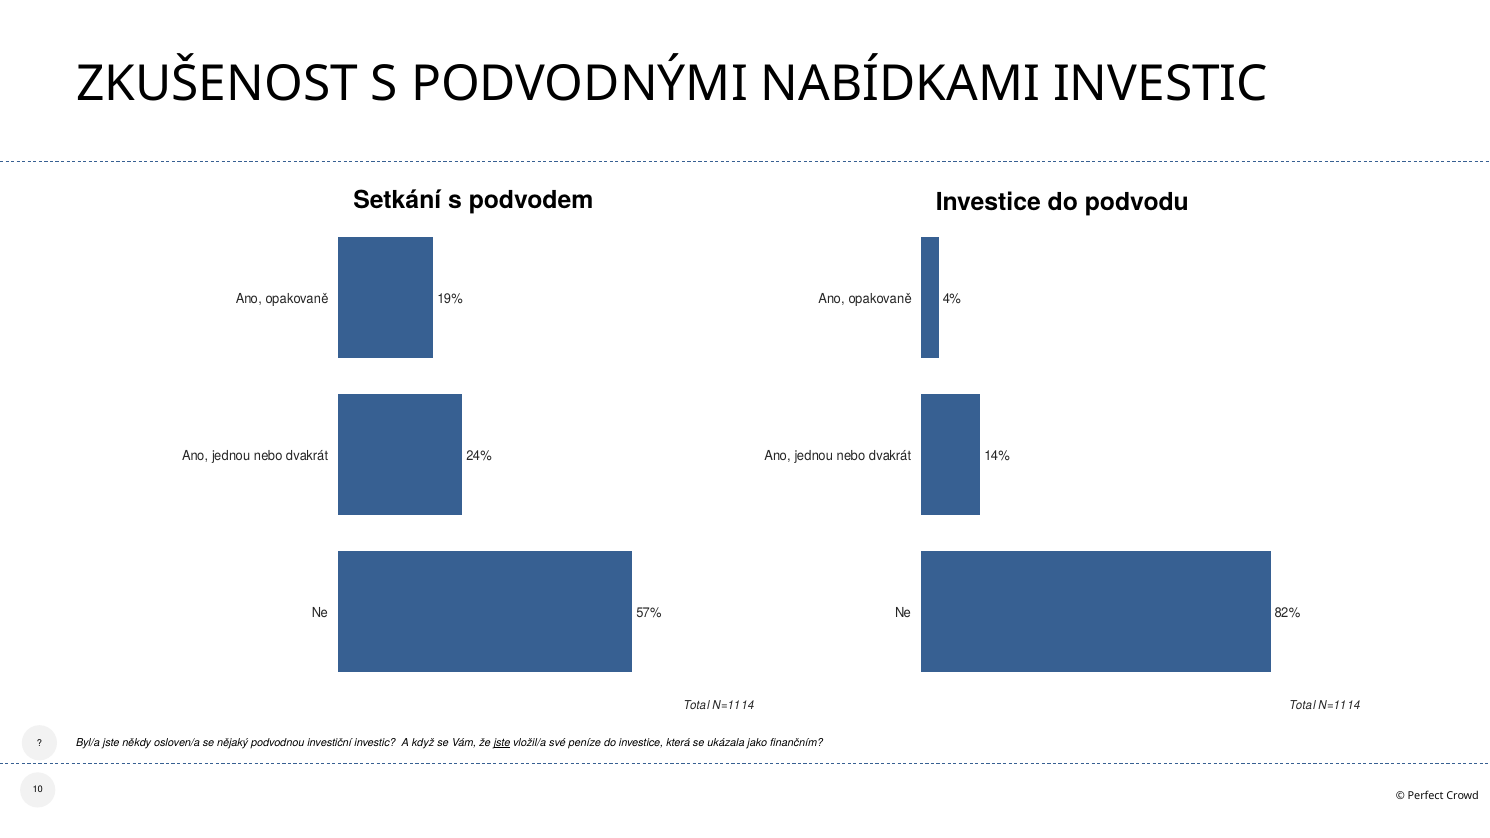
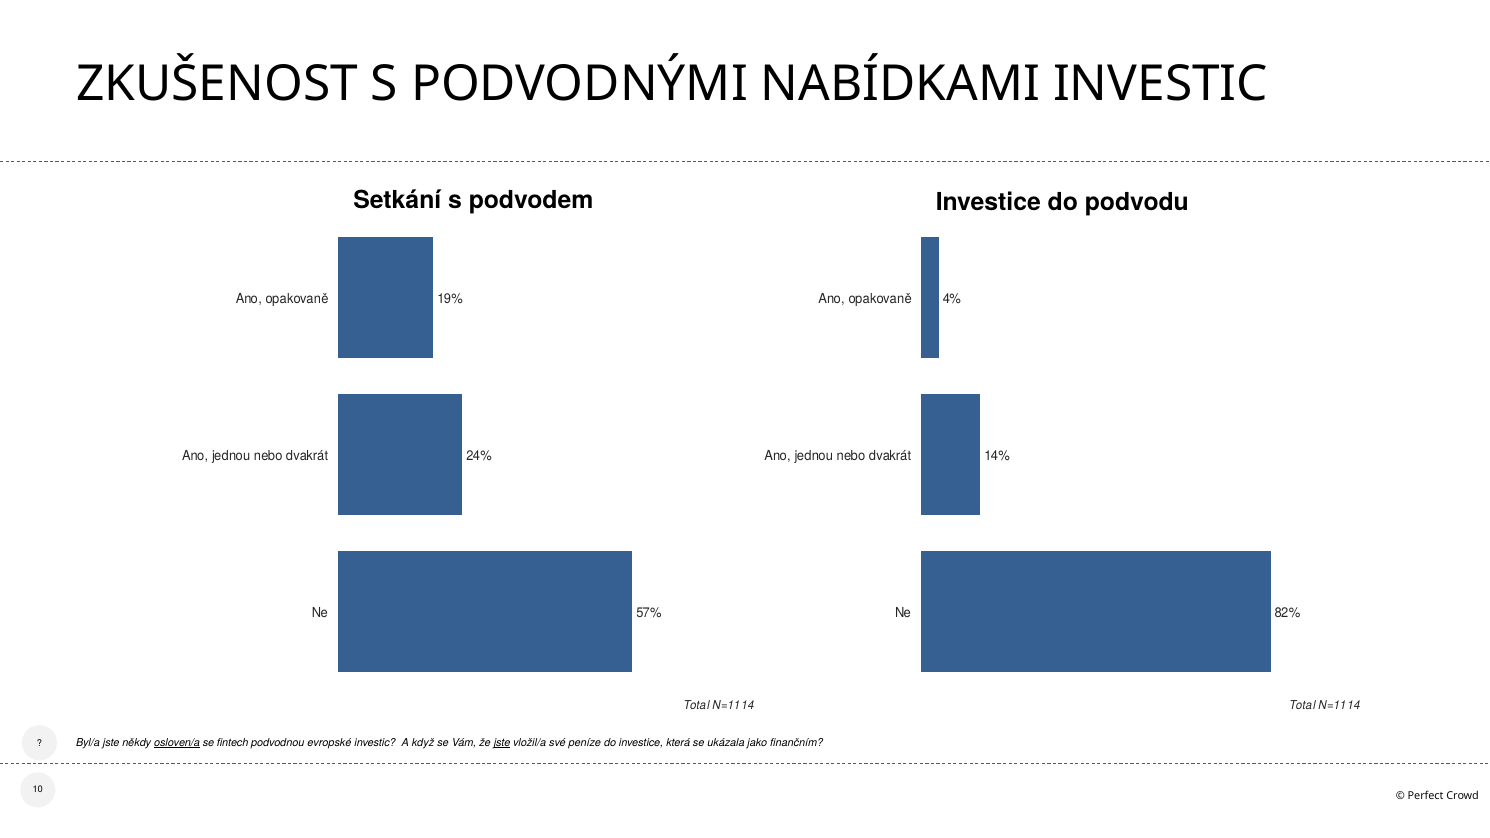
osloven/a underline: none -> present
nějaký: nějaký -> fintech
investiční: investiční -> evropské
